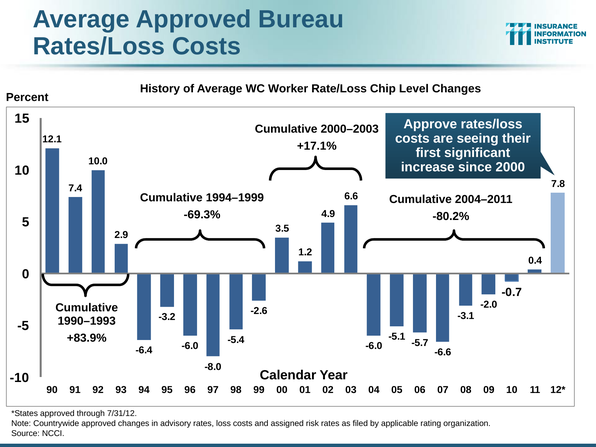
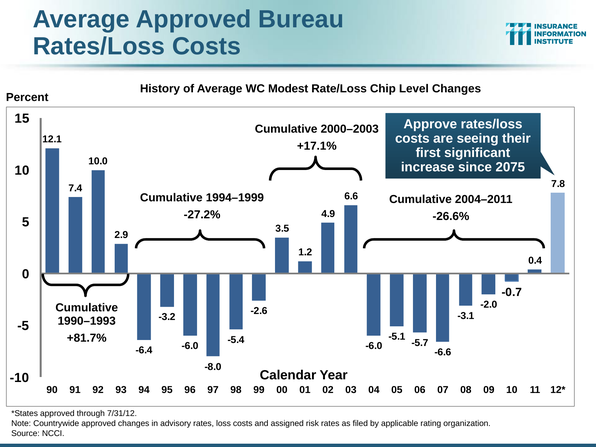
Worker: Worker -> Modest
2000: 2000 -> 2075
-69.3%: -69.3% -> -27.2%
-80.2%: -80.2% -> -26.6%
+83.9%: +83.9% -> +81.7%
